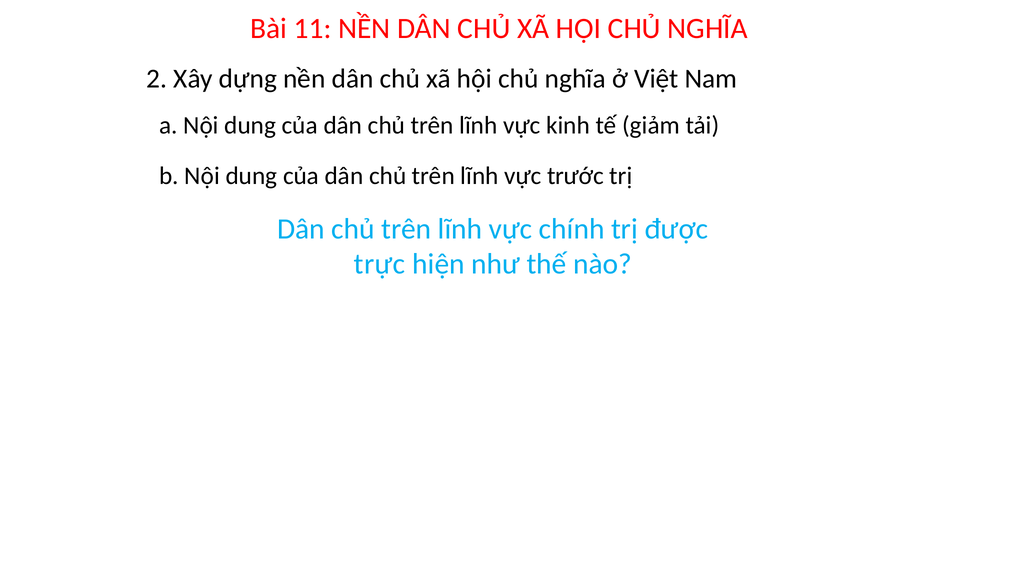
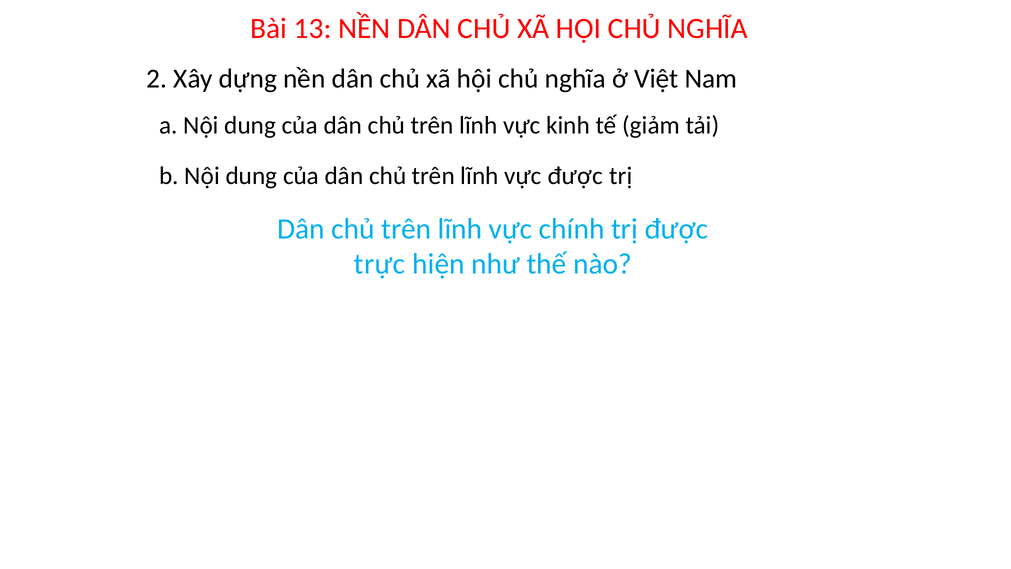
11: 11 -> 13
vực trước: trước -> được
